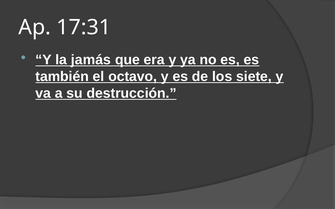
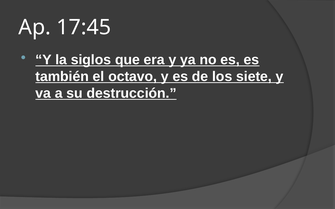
17:31: 17:31 -> 17:45
jamás: jamás -> siglos
